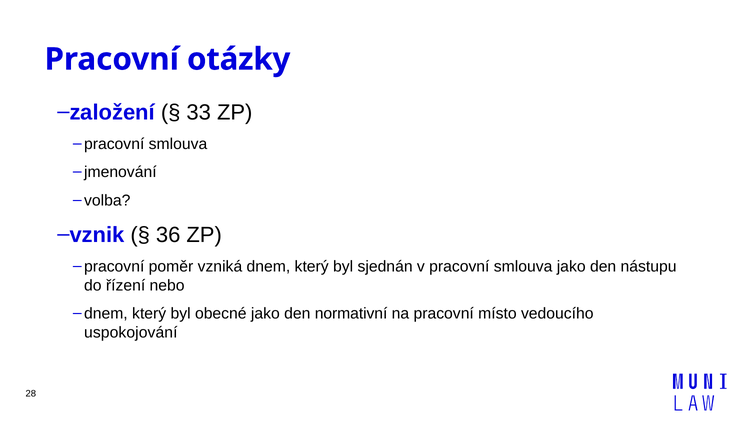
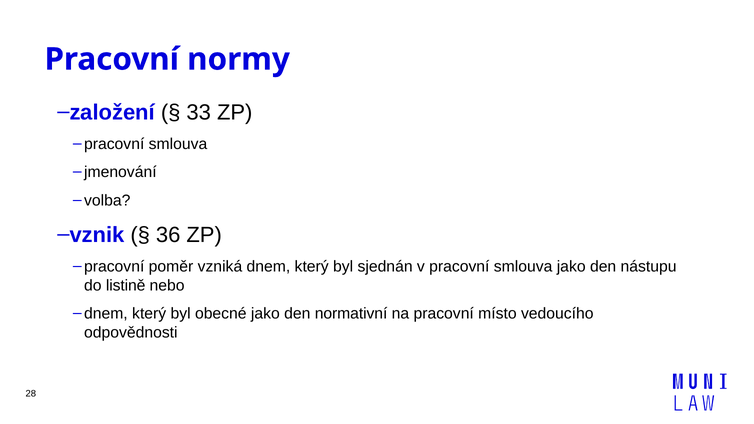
otázky: otázky -> normy
řízení: řízení -> listině
uspokojování: uspokojování -> odpovědnosti
